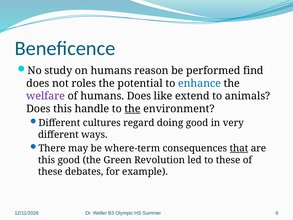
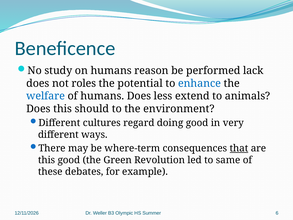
find: find -> lack
welfare colour: purple -> blue
like: like -> less
handle: handle -> should
the at (133, 109) underline: present -> none
to these: these -> same
